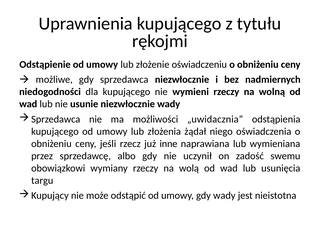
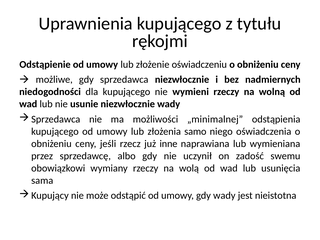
„uwidacznia: „uwidacznia -> „minimalnej
żądał: żądał -> samo
targu: targu -> sama
